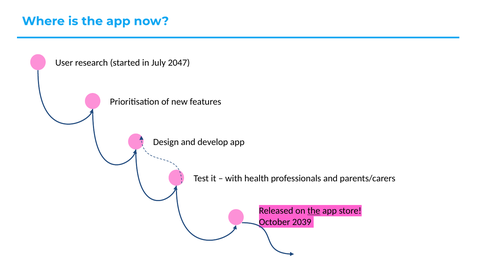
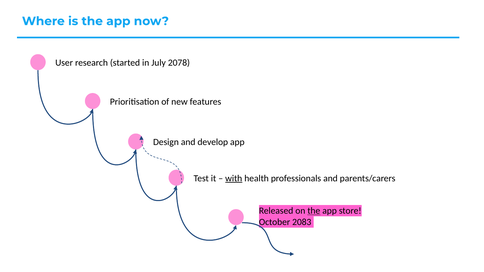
2047: 2047 -> 2078
with underline: none -> present
2039: 2039 -> 2083
